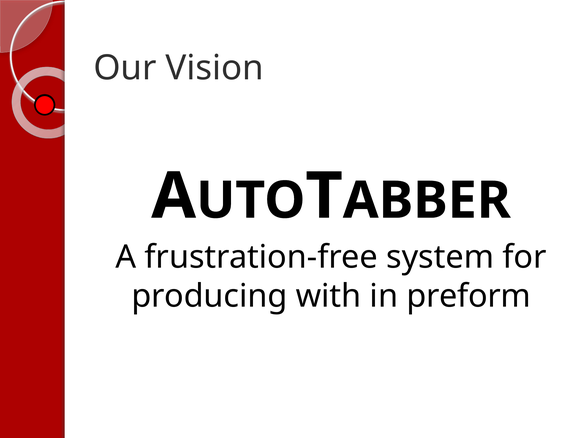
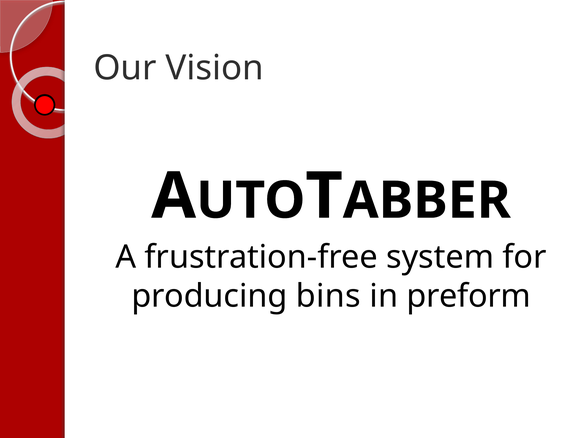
with: with -> bins
